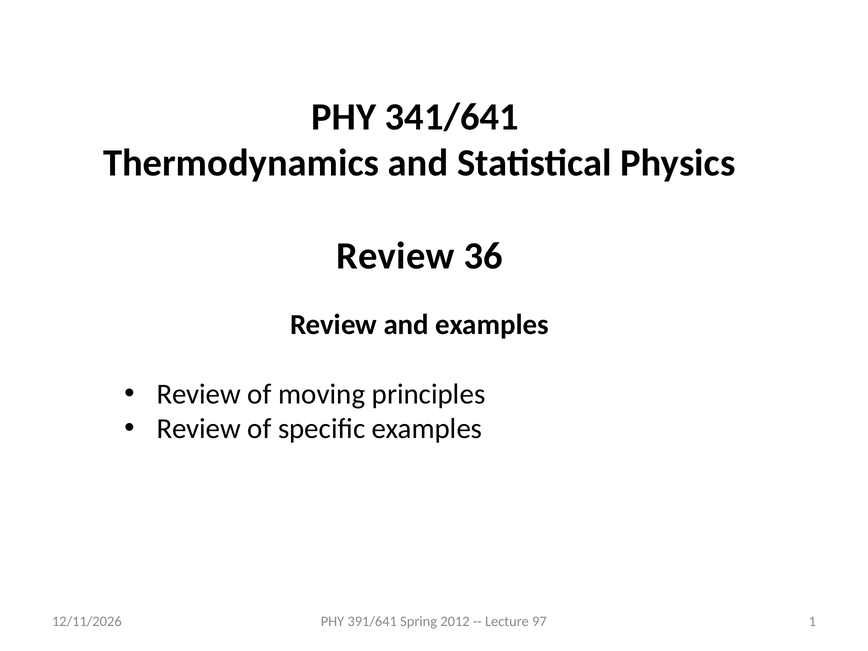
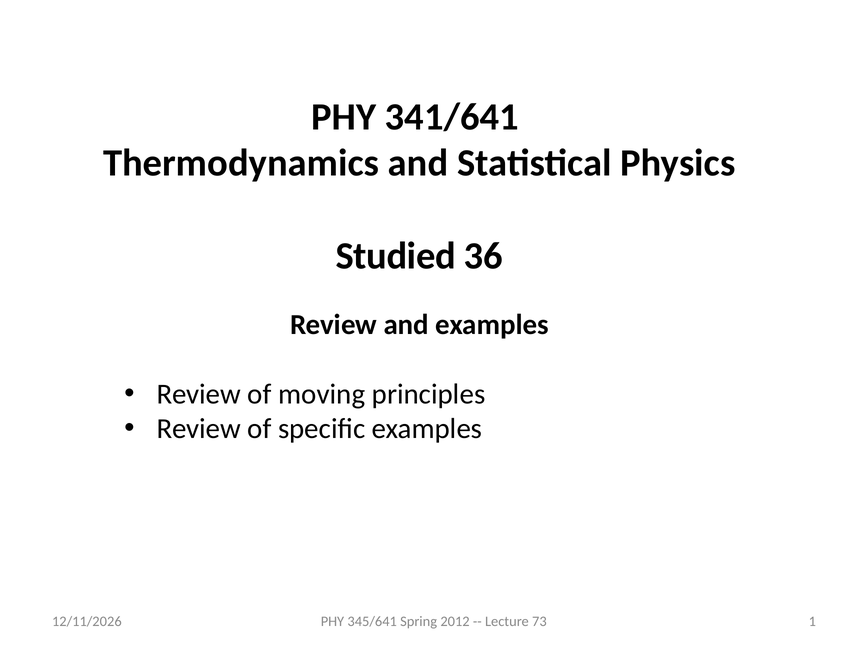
Review at (395, 256): Review -> Studied
391/641: 391/641 -> 345/641
97: 97 -> 73
